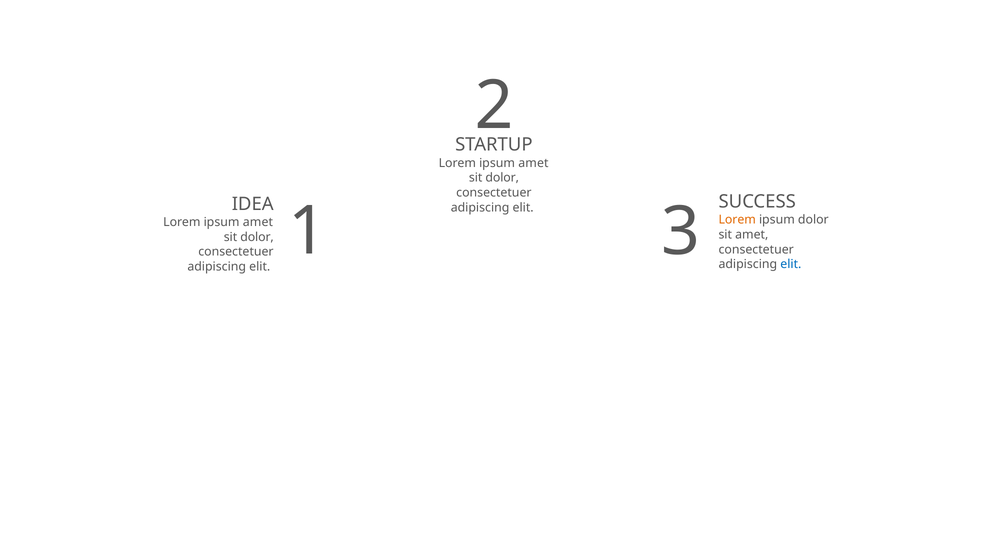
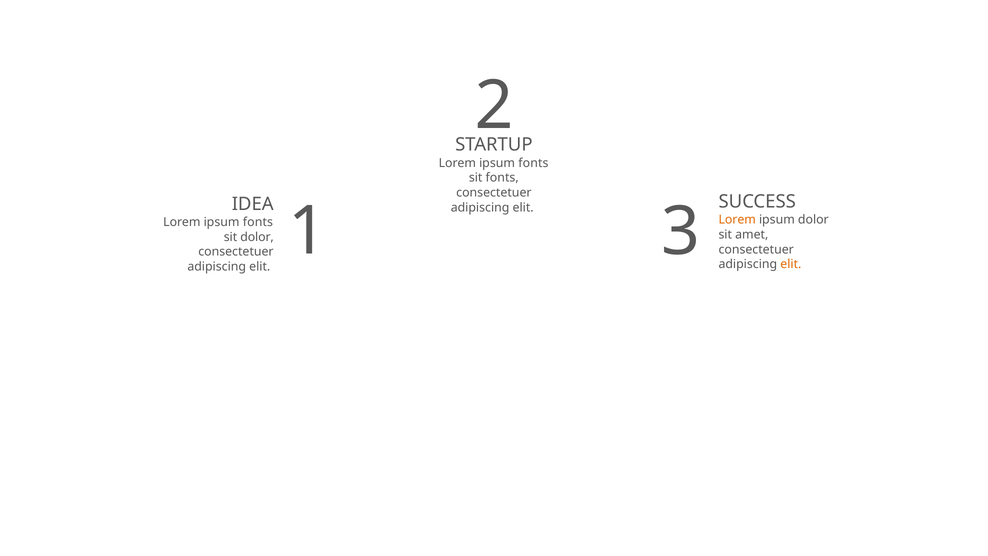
amet at (533, 163): amet -> fonts
dolor at (502, 178): dolor -> fonts
amet at (258, 222): amet -> fonts
elit at (791, 264) colour: blue -> orange
